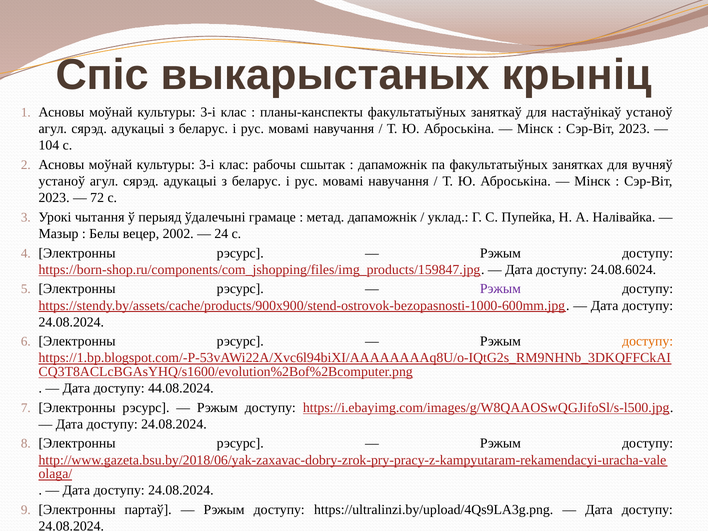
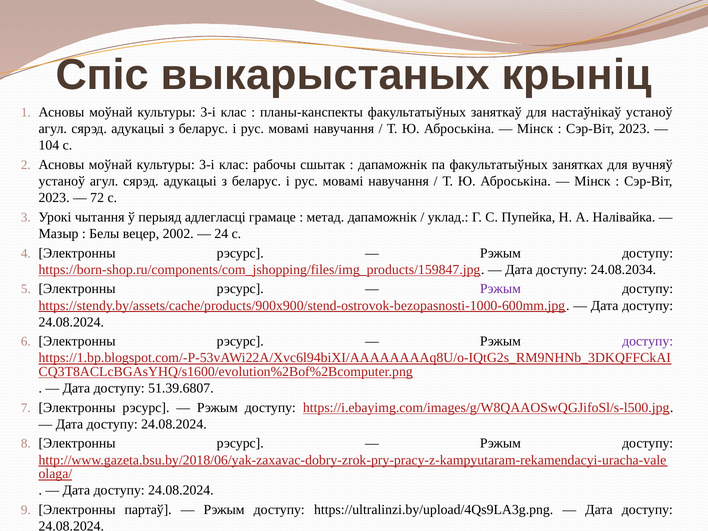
ўдалечыні: ўдалечыні -> адлегласці
24.08.6024: 24.08.6024 -> 24.08.2034
доступу at (648, 341) colour: orange -> purple
44.08.2024: 44.08.2024 -> 51.39.6807
